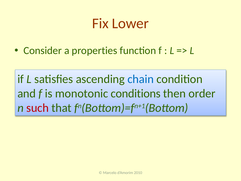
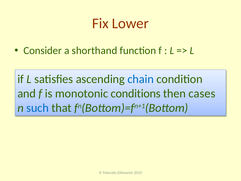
properties: properties -> shorthand
order: order -> cases
such colour: red -> blue
